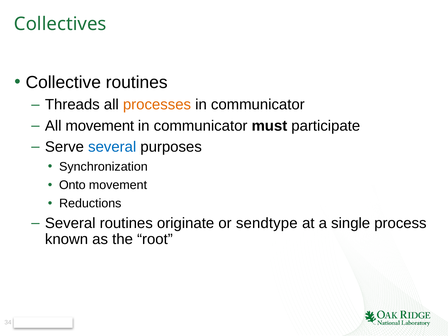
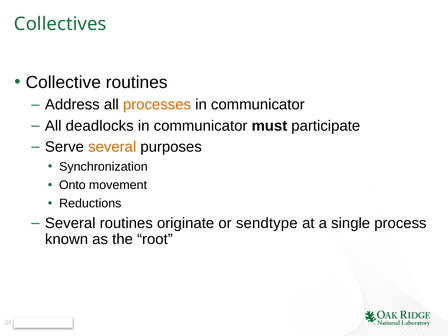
Threads: Threads -> Address
All movement: movement -> deadlocks
several at (112, 147) colour: blue -> orange
